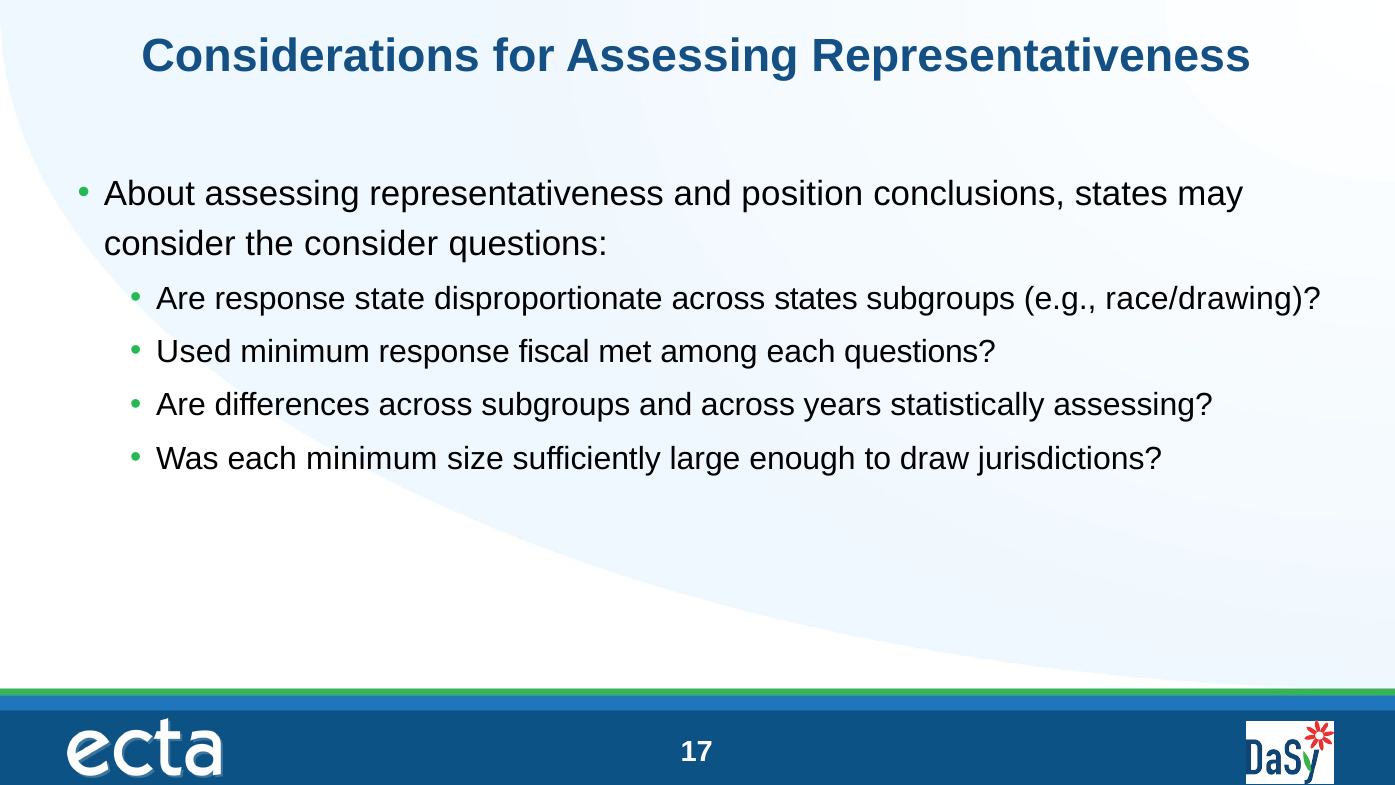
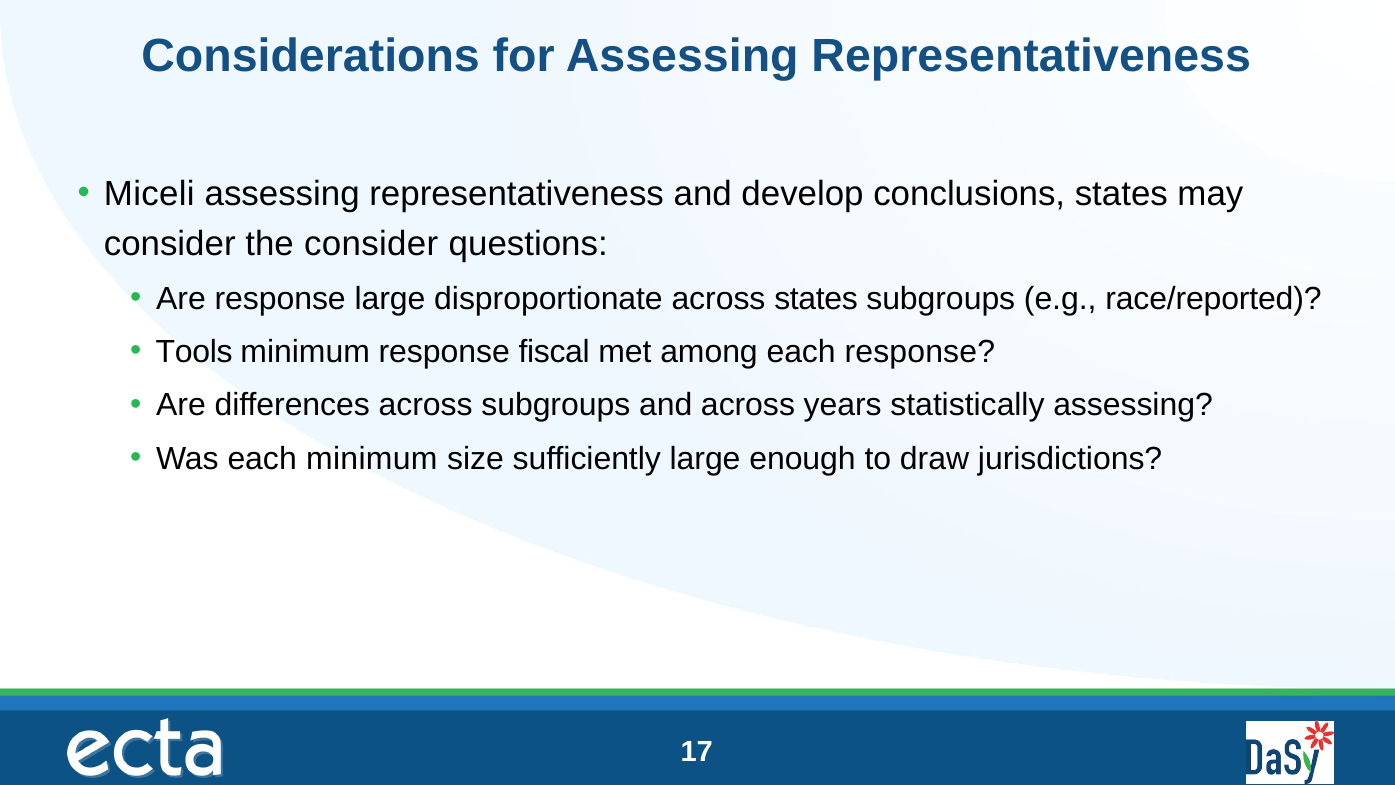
About: About -> Miceli
position: position -> develop
response state: state -> large
race/drawing: race/drawing -> race/reported
Used: Used -> Tools
each questions: questions -> response
